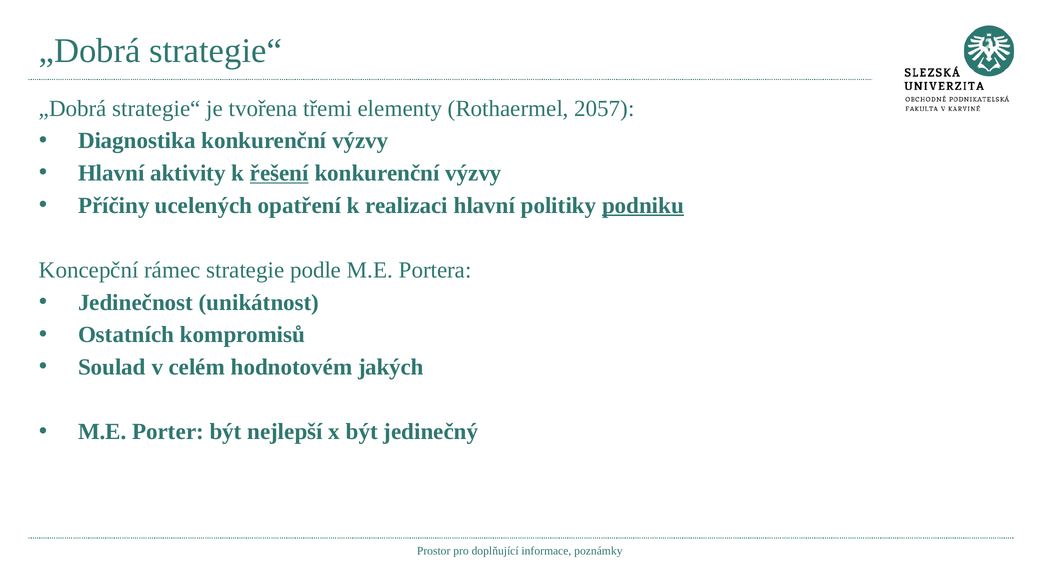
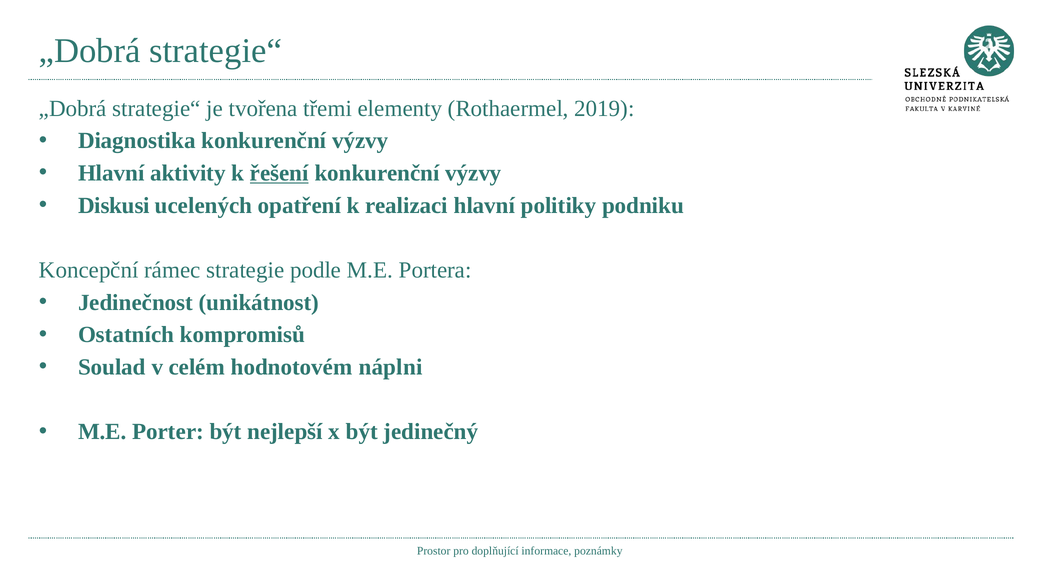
2057: 2057 -> 2019
Příčiny: Příčiny -> Diskusi
podniku underline: present -> none
jakých: jakých -> náplni
